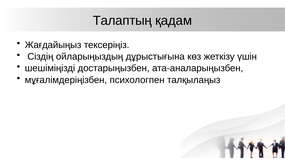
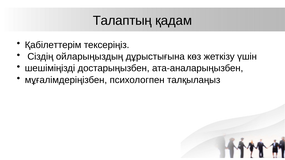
Жағдайыңыз: Жағдайыңыз -> Қабілеттерім
